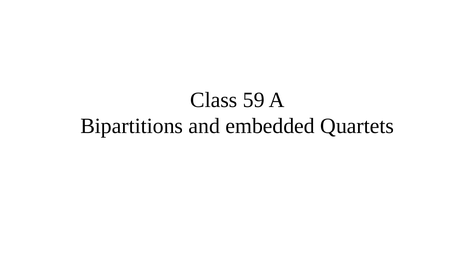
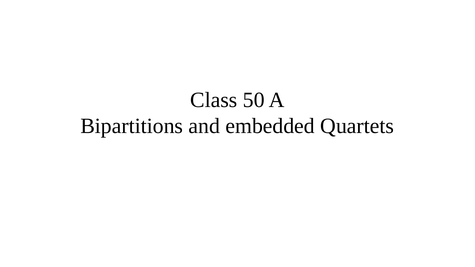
59: 59 -> 50
